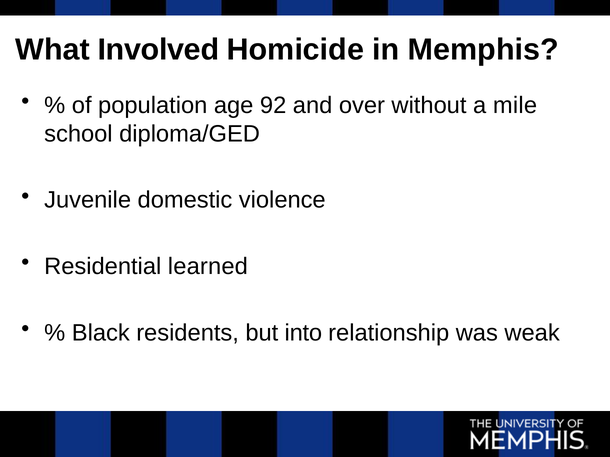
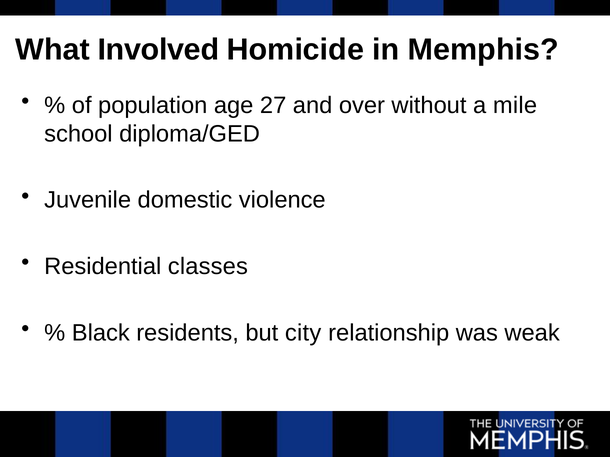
92: 92 -> 27
learned: learned -> classes
into: into -> city
